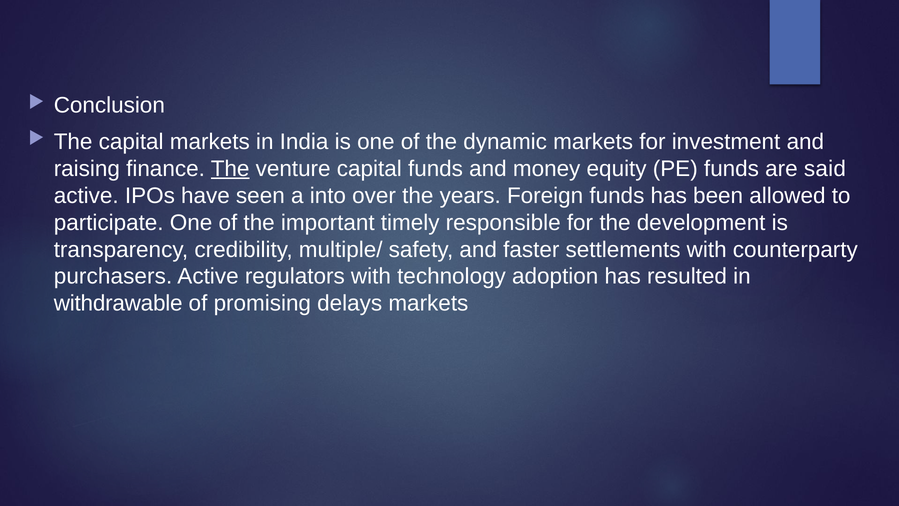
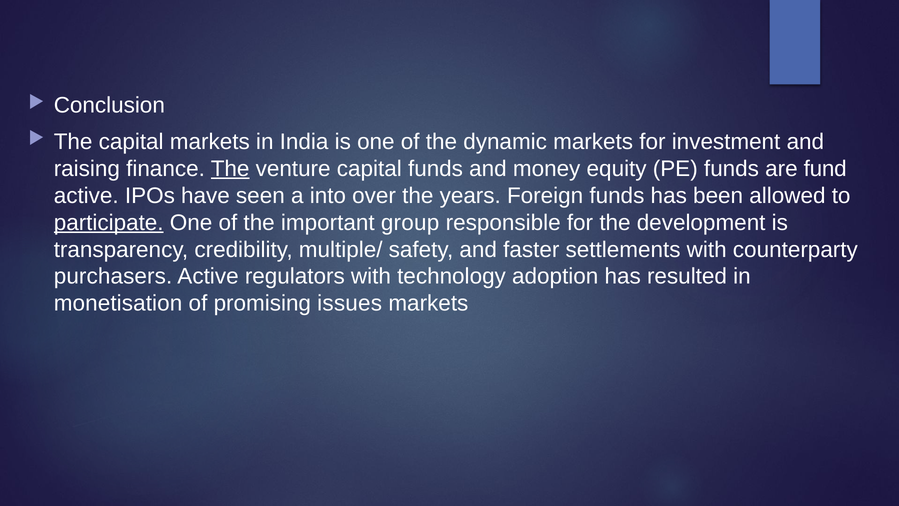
said: said -> fund
participate underline: none -> present
timely: timely -> group
withdrawable: withdrawable -> monetisation
delays: delays -> issues
